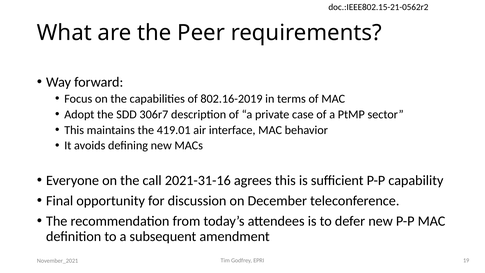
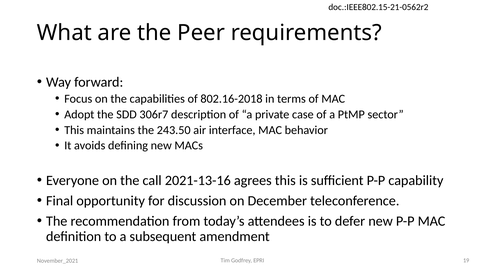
802.16-2019: 802.16-2019 -> 802.16-2018
419.01: 419.01 -> 243.50
2021-31-16: 2021-31-16 -> 2021-13-16
